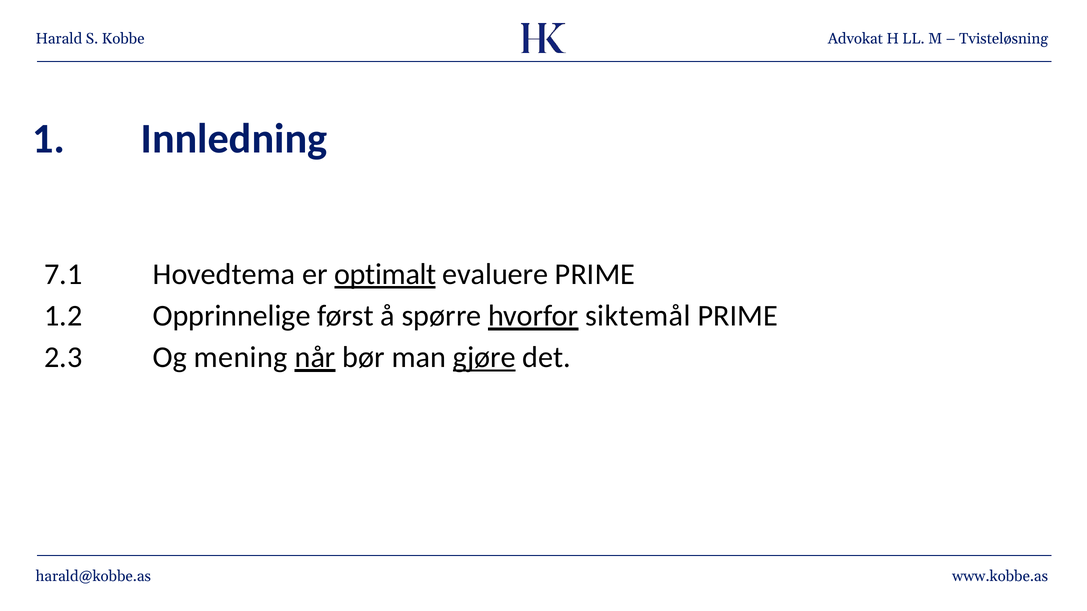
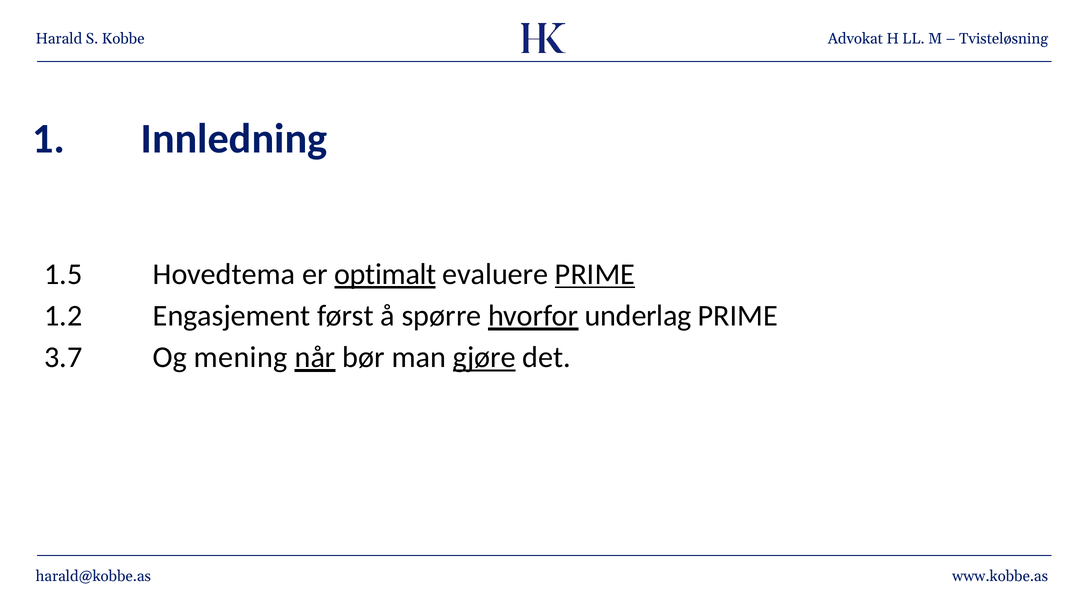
7.1: 7.1 -> 1.5
PRIME at (595, 274) underline: none -> present
Opprinnelige: Opprinnelige -> Engasjement
siktemål: siktemål -> underlag
2.3: 2.3 -> 3.7
